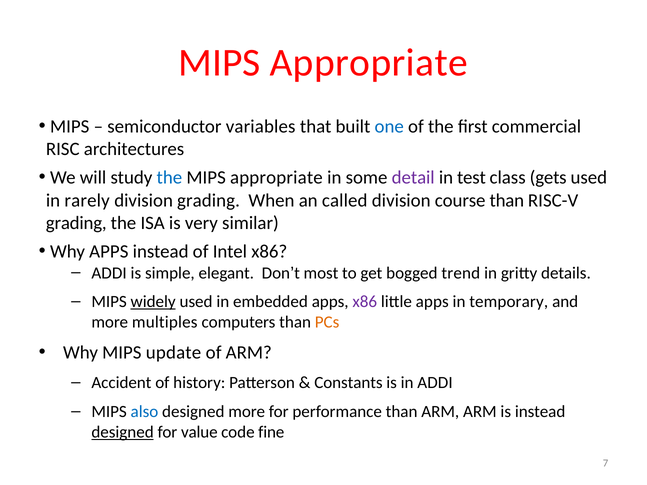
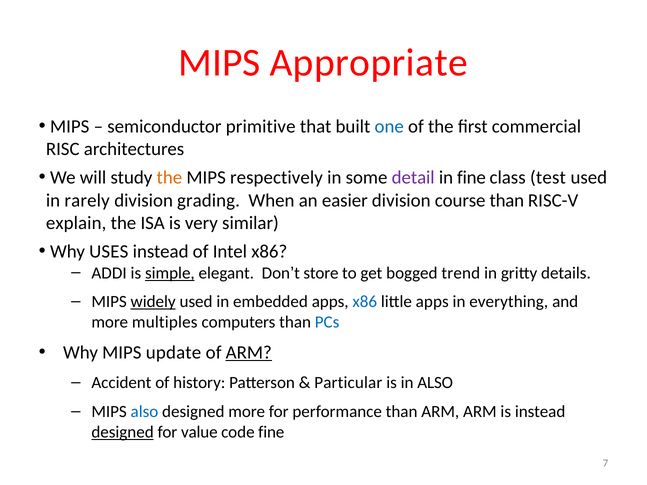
variables: variables -> primitive
the at (169, 178) colour: blue -> orange
appropriate at (276, 178): appropriate -> respectively
in test: test -> fine
gets: gets -> test
called: called -> easier
grading at (76, 223): grading -> explain
Why APPS: APPS -> USES
simple underline: none -> present
most: most -> store
x86 at (365, 302) colour: purple -> blue
temporary: temporary -> everything
PCs colour: orange -> blue
ARM at (249, 353) underline: none -> present
Constants: Constants -> Particular
in ADDI: ADDI -> ALSO
